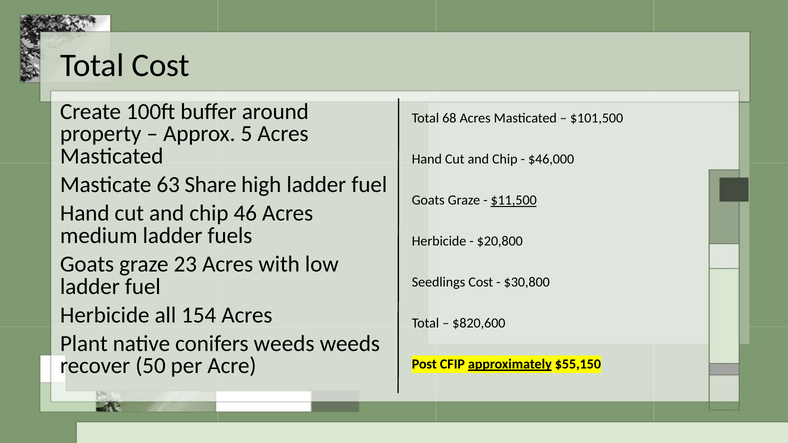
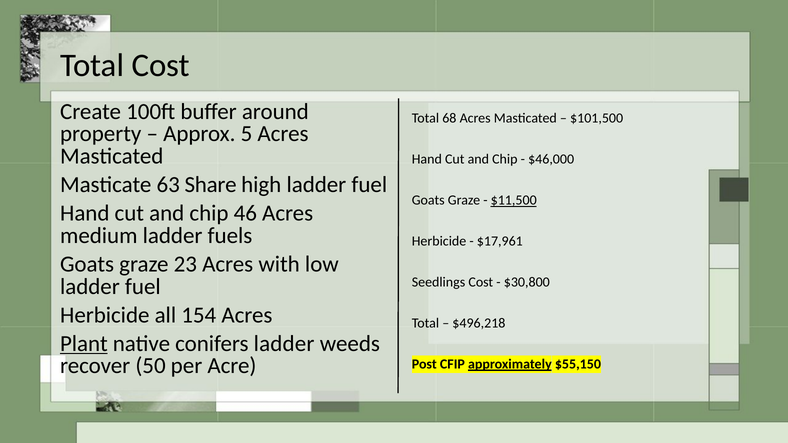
$20,800: $20,800 -> $17,961
$820,600: $820,600 -> $496,218
Plant underline: none -> present
conifers weeds: weeds -> ladder
